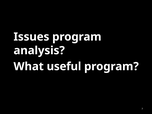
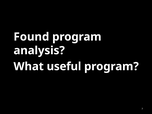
Issues: Issues -> Found
